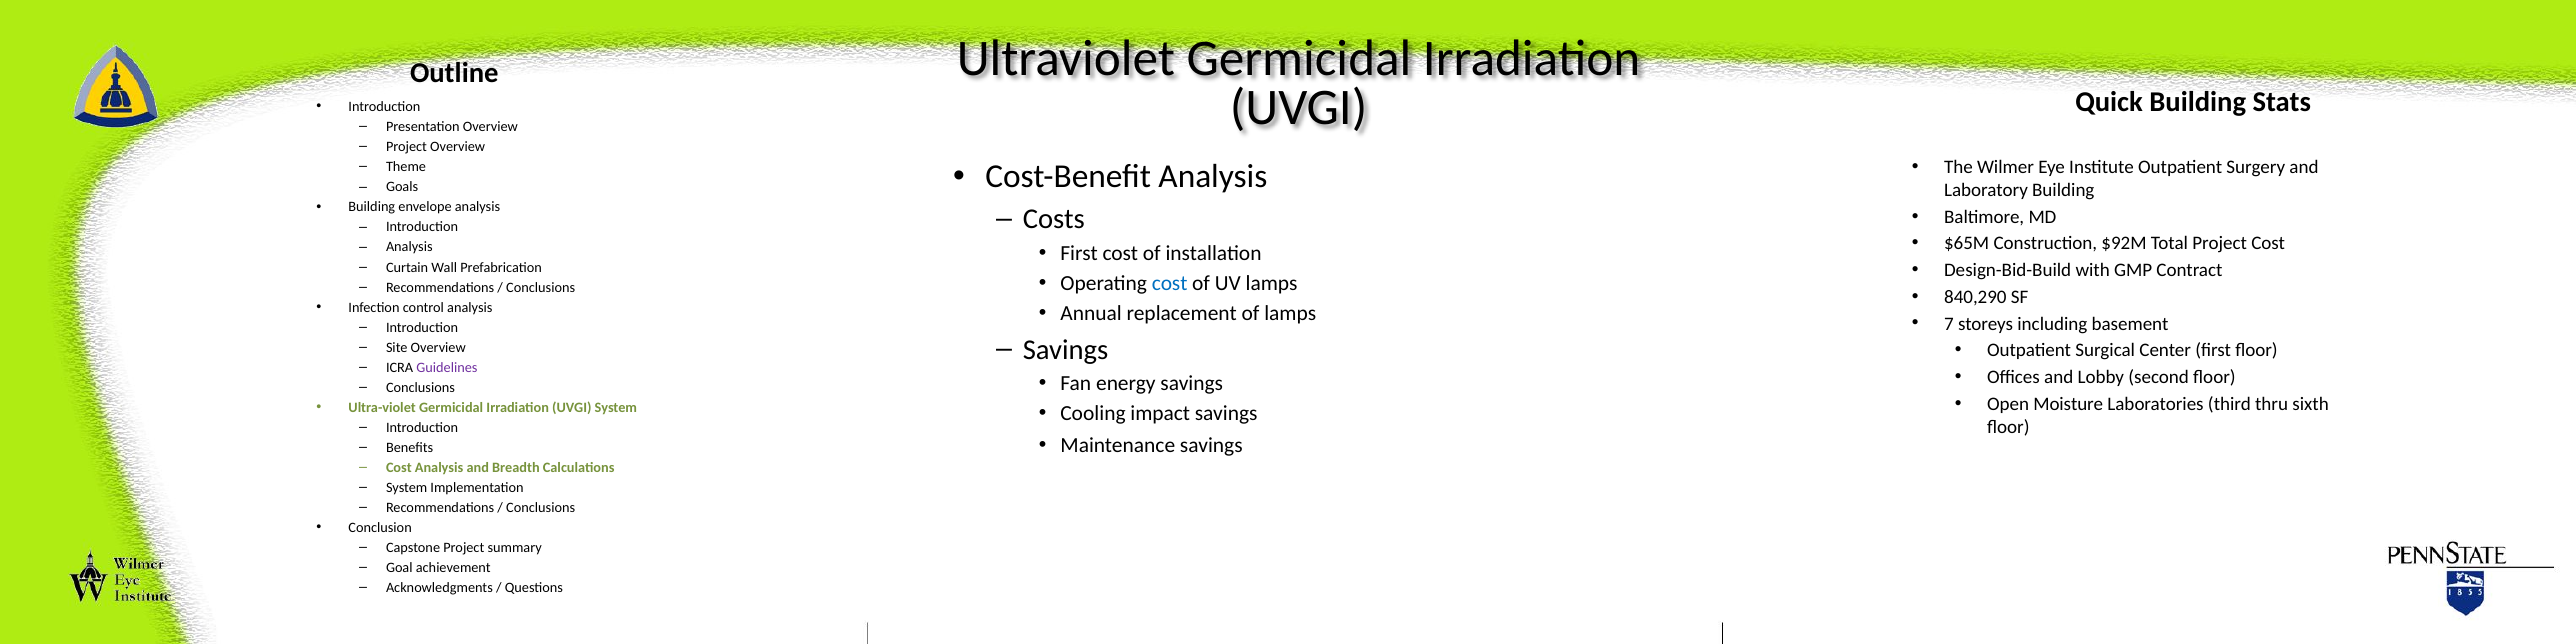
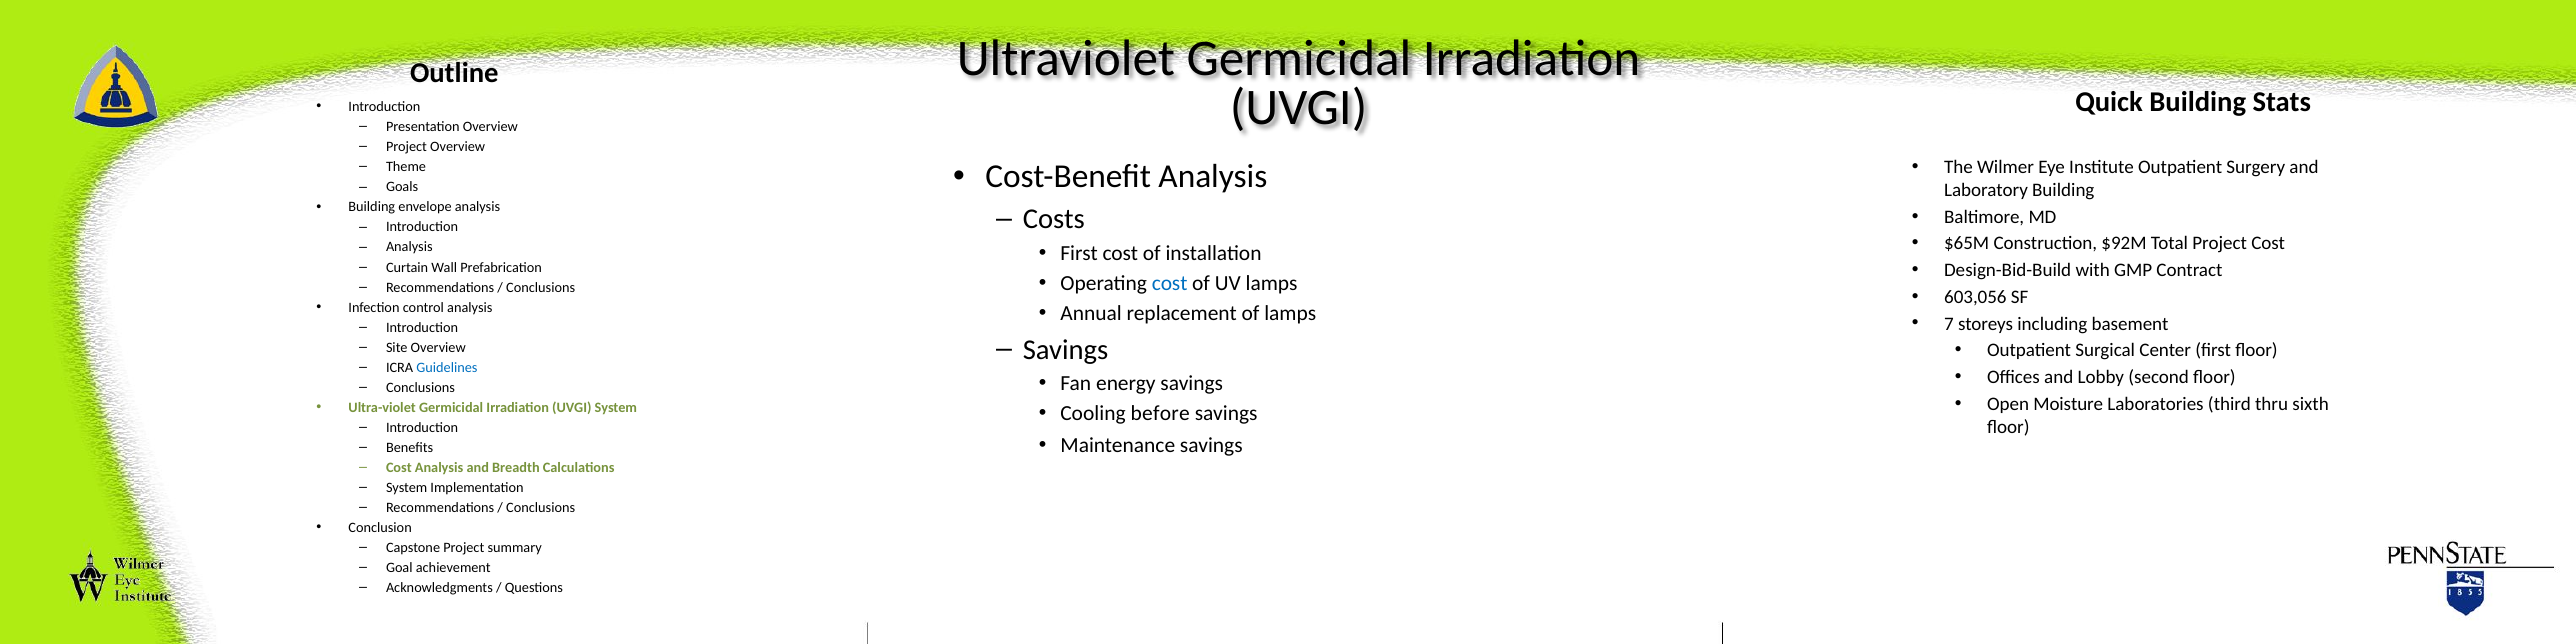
840,290: 840,290 -> 603,056
Guidelines colour: purple -> blue
impact: impact -> before
